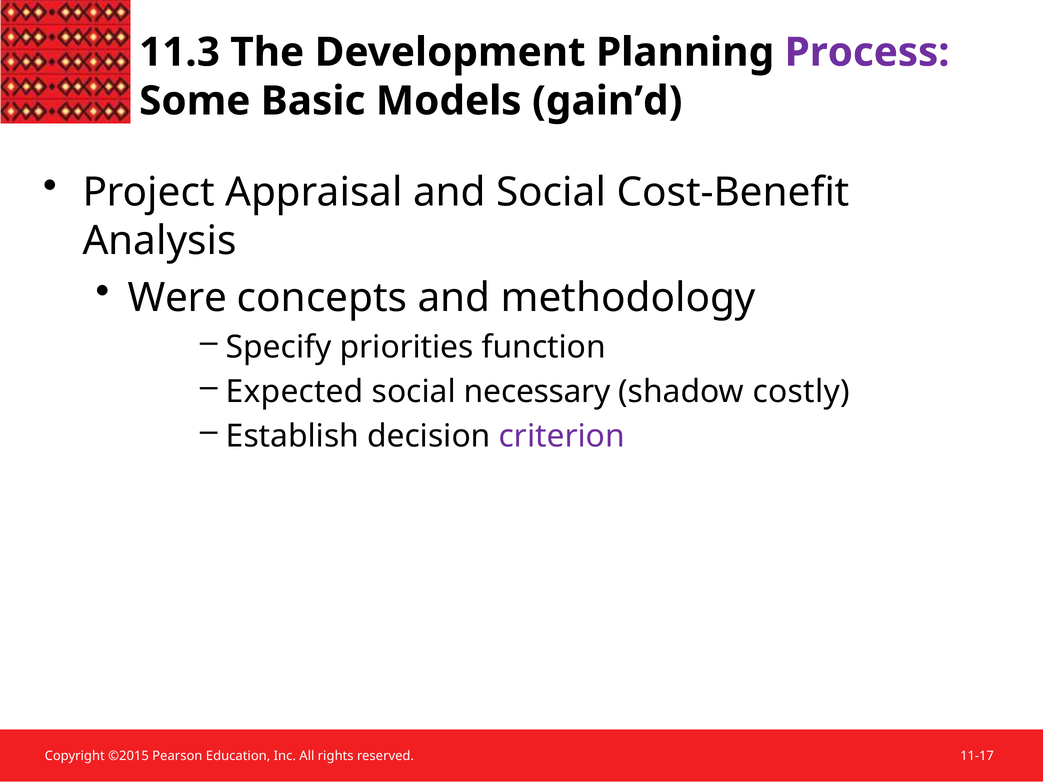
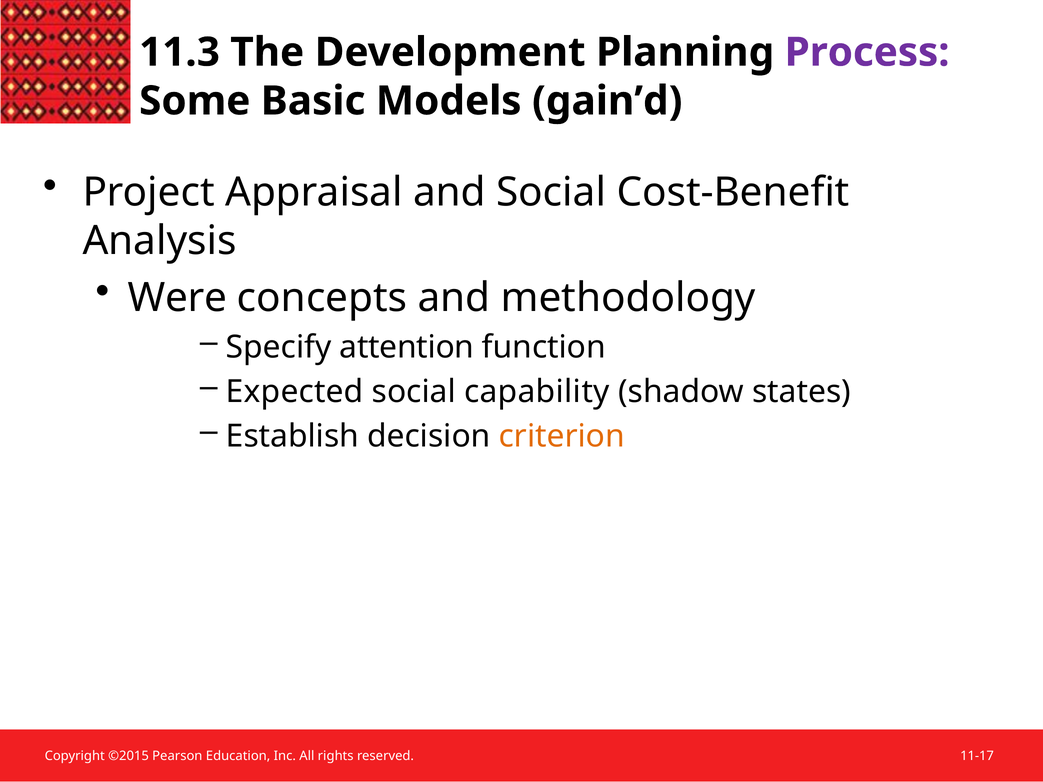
priorities: priorities -> attention
necessary: necessary -> capability
costly: costly -> states
criterion colour: purple -> orange
